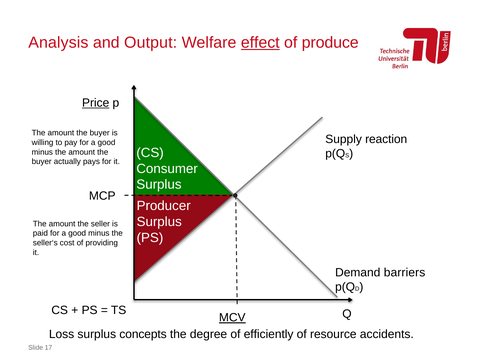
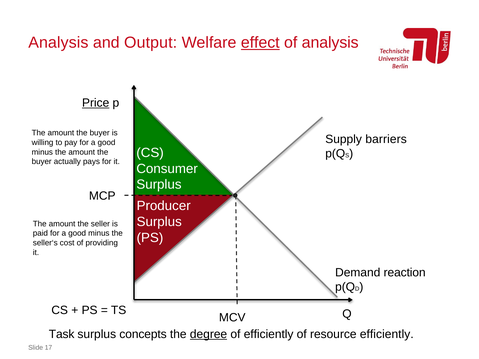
of produce: produce -> analysis
reaction: reaction -> barriers
barriers: barriers -> reaction
MCV underline: present -> none
Loss: Loss -> Task
degree underline: none -> present
resource accidents: accidents -> efficiently
